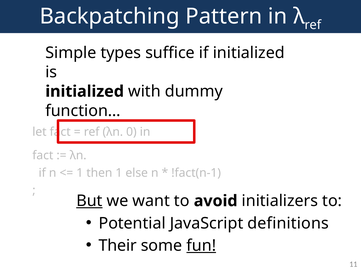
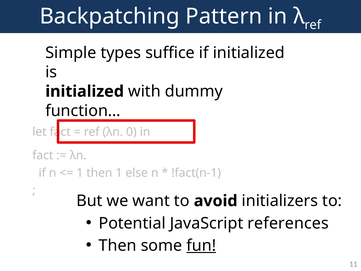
But underline: present -> none
definitions: definitions -> references
Their at (118, 245): Their -> Then
